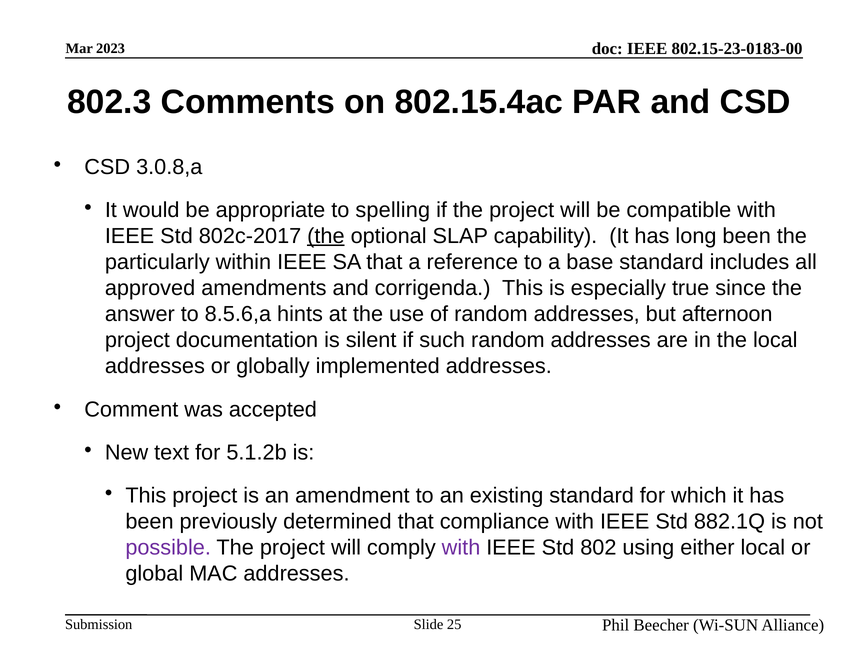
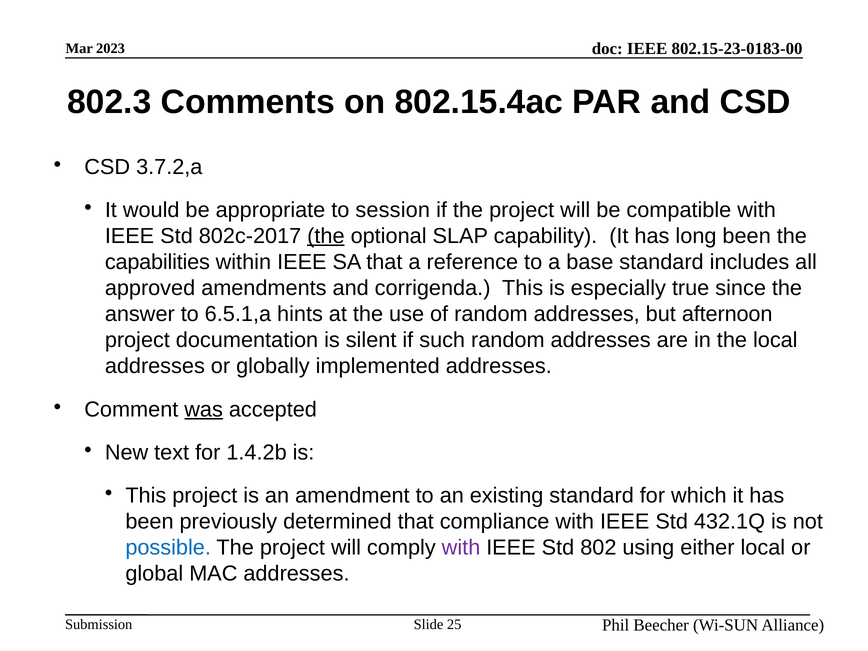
3.0.8,a: 3.0.8,a -> 3.7.2,a
spelling: spelling -> session
particularly: particularly -> capabilities
8.5.6,a: 8.5.6,a -> 6.5.1,a
was underline: none -> present
5.1.2b: 5.1.2b -> 1.4.2b
882.1Q: 882.1Q -> 432.1Q
possible colour: purple -> blue
